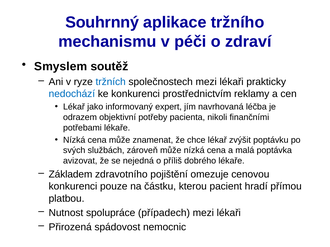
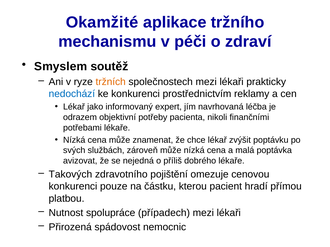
Souhrnný: Souhrnný -> Okamžité
tržních colour: blue -> orange
Základem: Základem -> Takových
